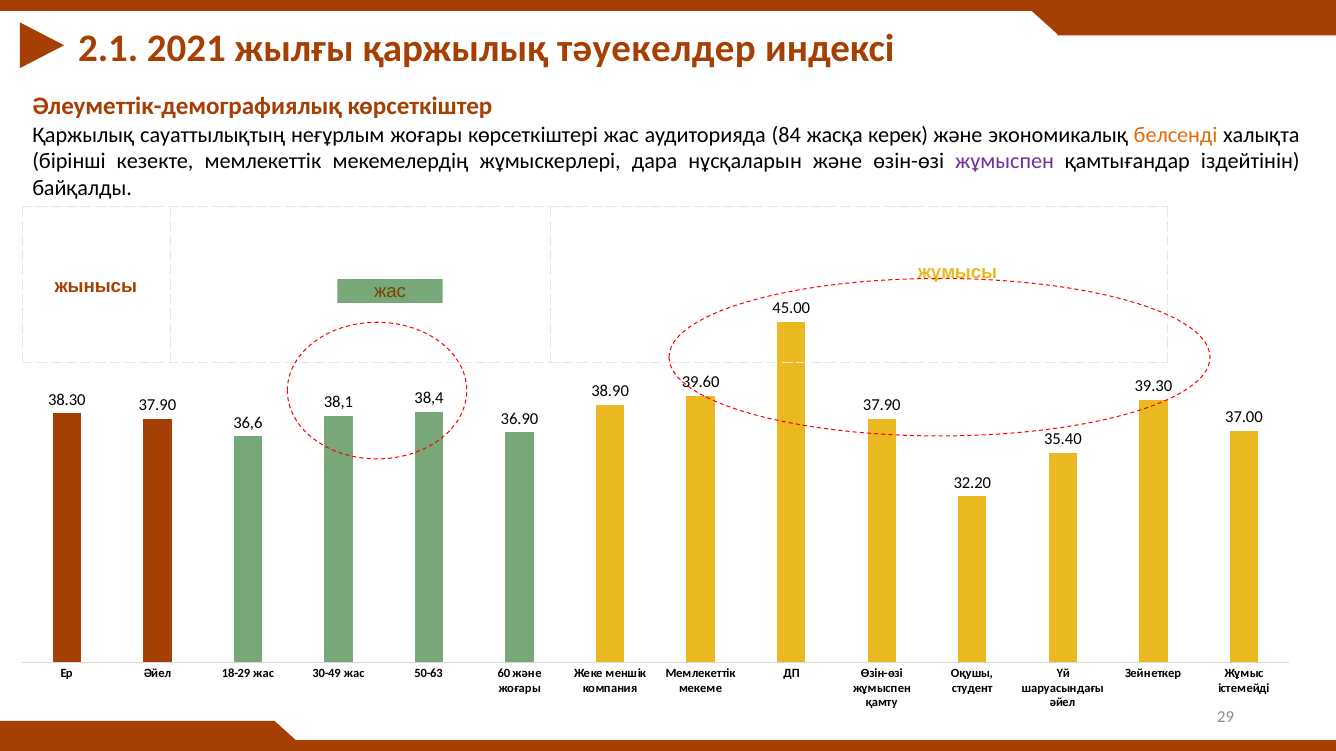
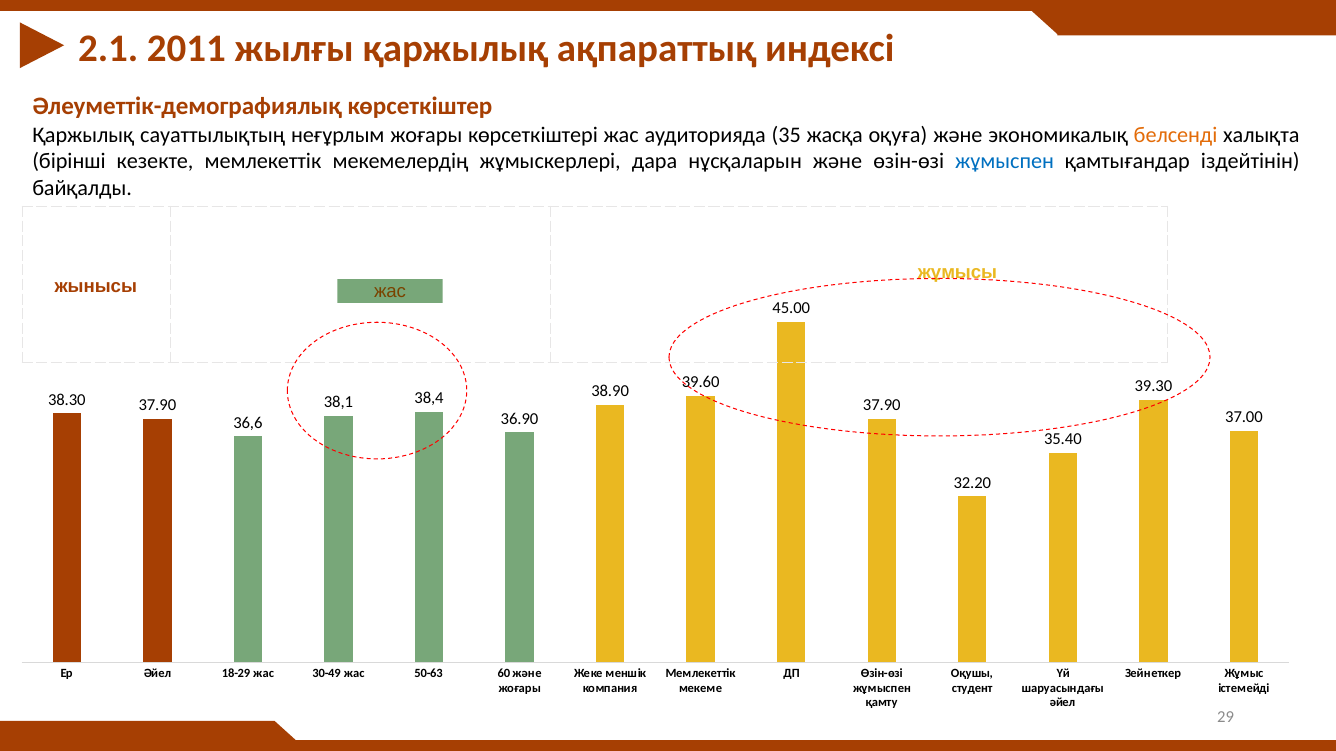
2021: 2021 -> 2011
тәуекелдер: тәуекелдер -> ақпараттық
84: 84 -> 35
керек: керек -> оқуға
жұмыспен at (1005, 162) colour: purple -> blue
